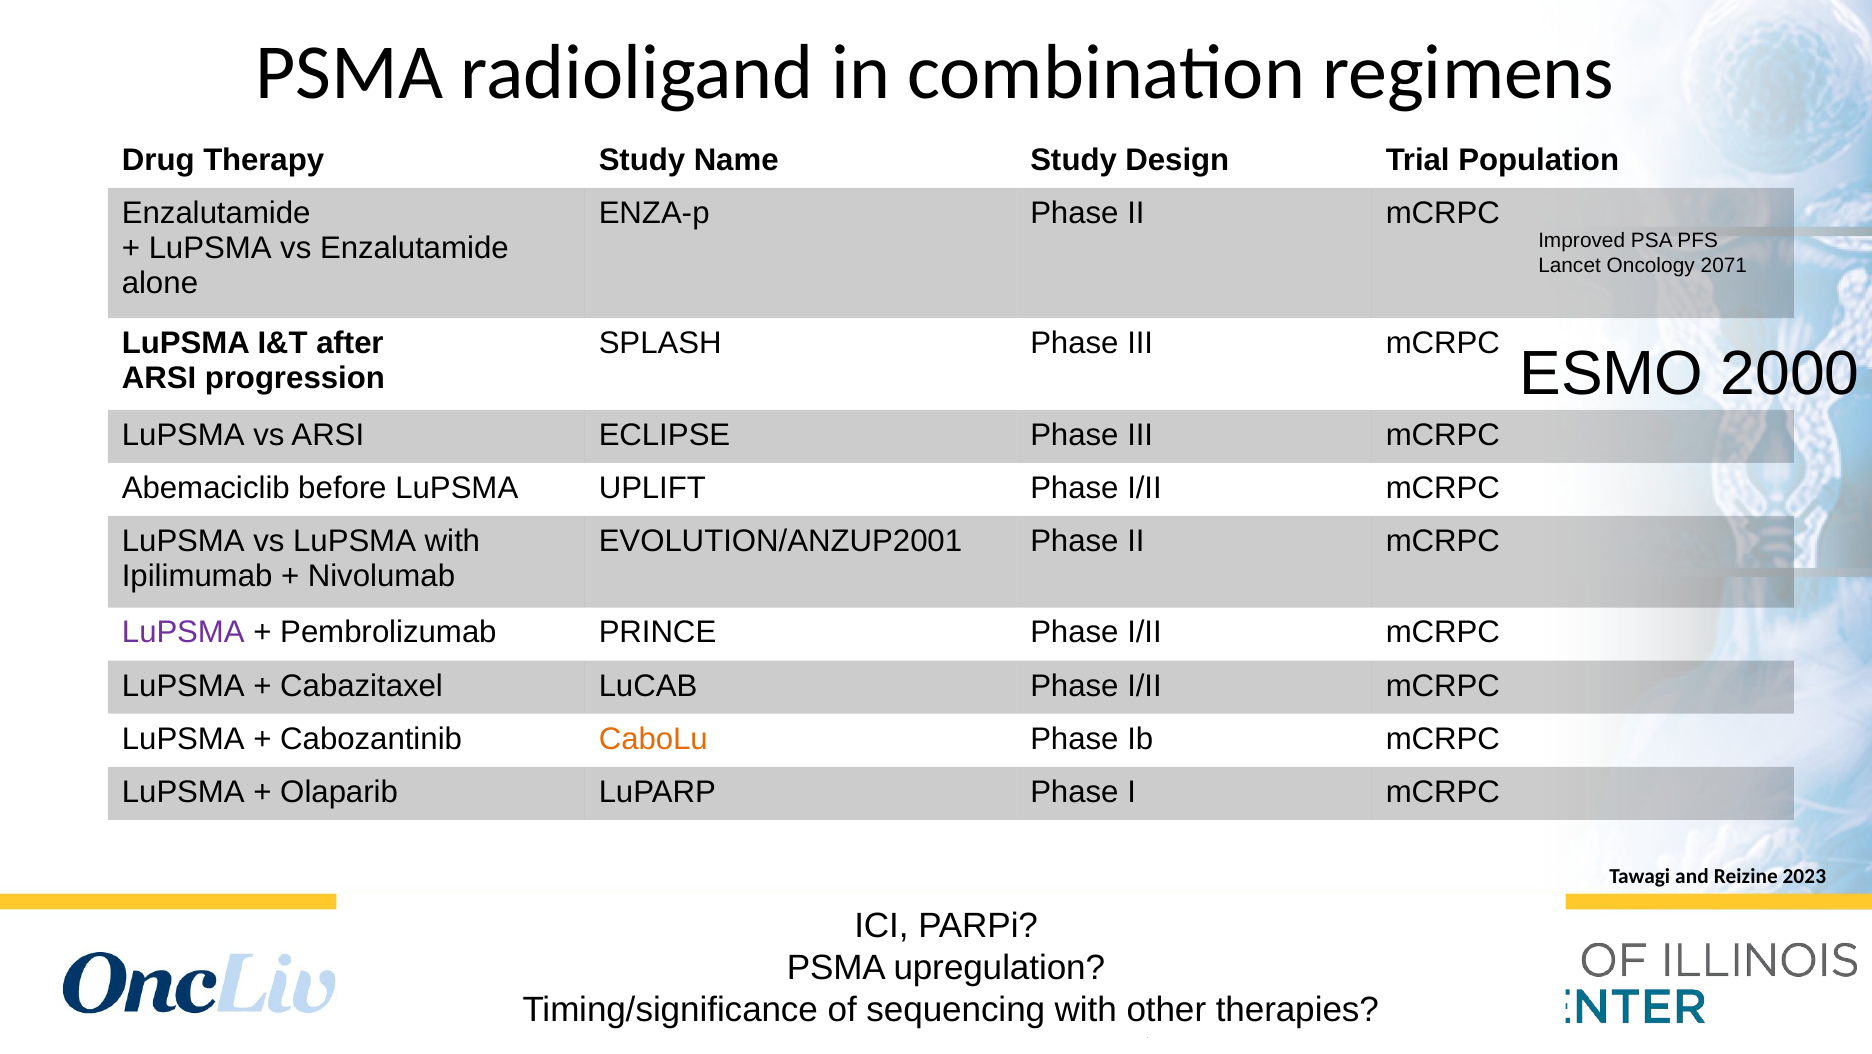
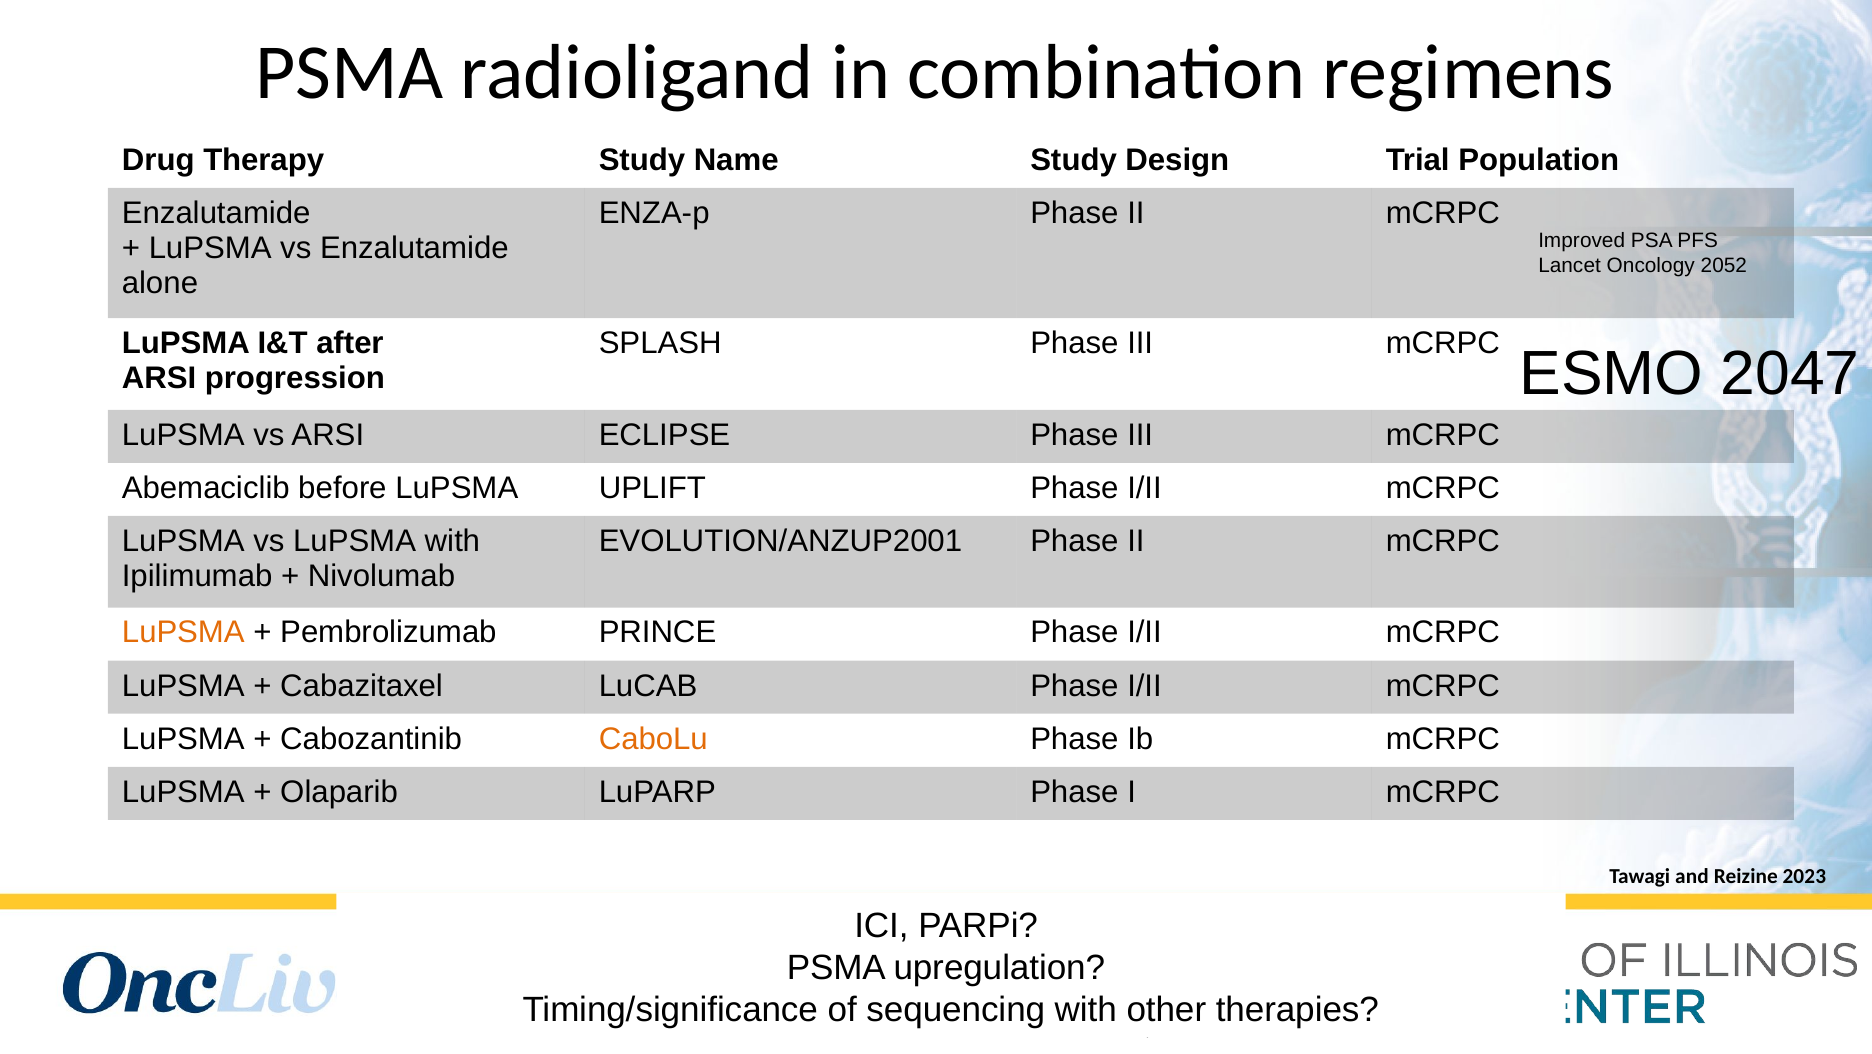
2071: 2071 -> 2052
2000: 2000 -> 2047
LuPSMA at (183, 633) colour: purple -> orange
